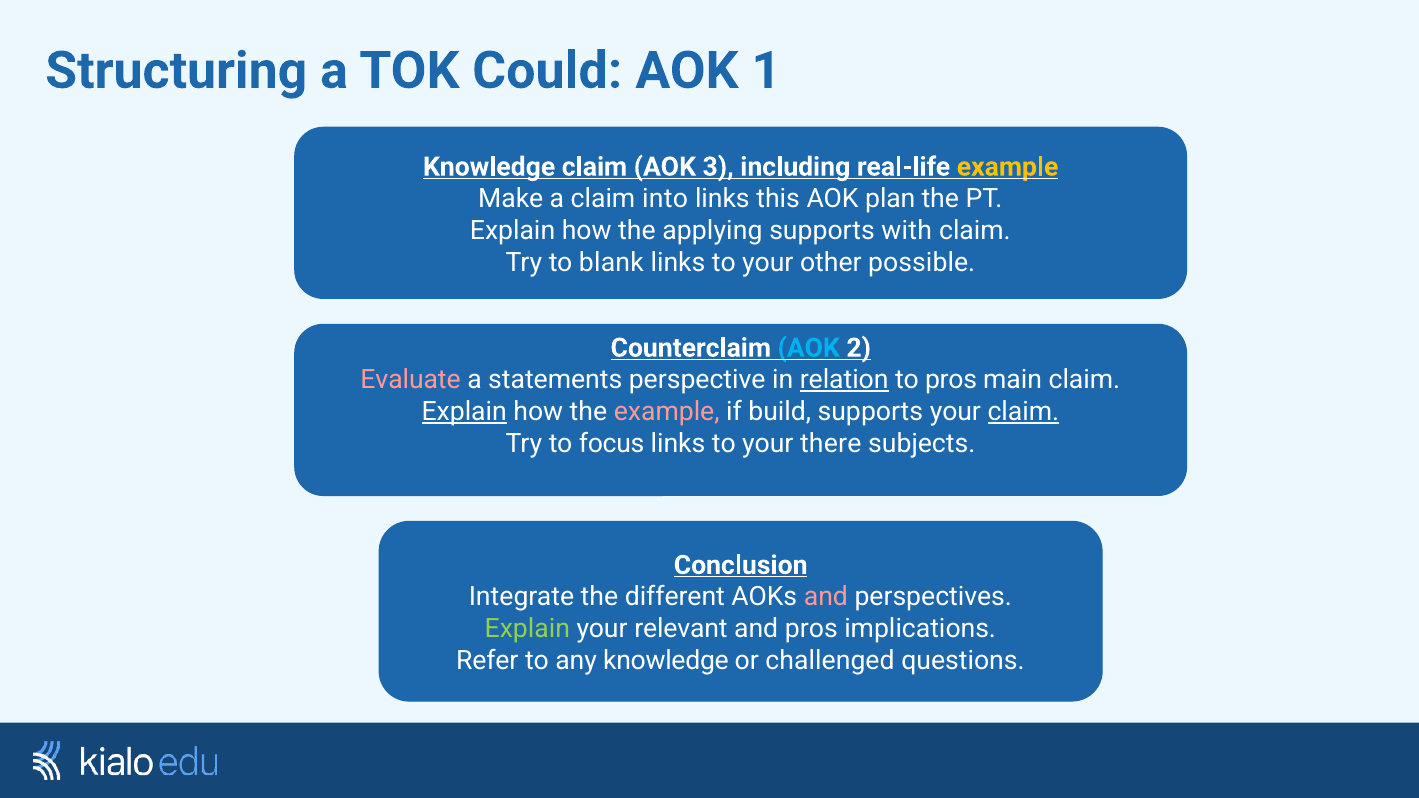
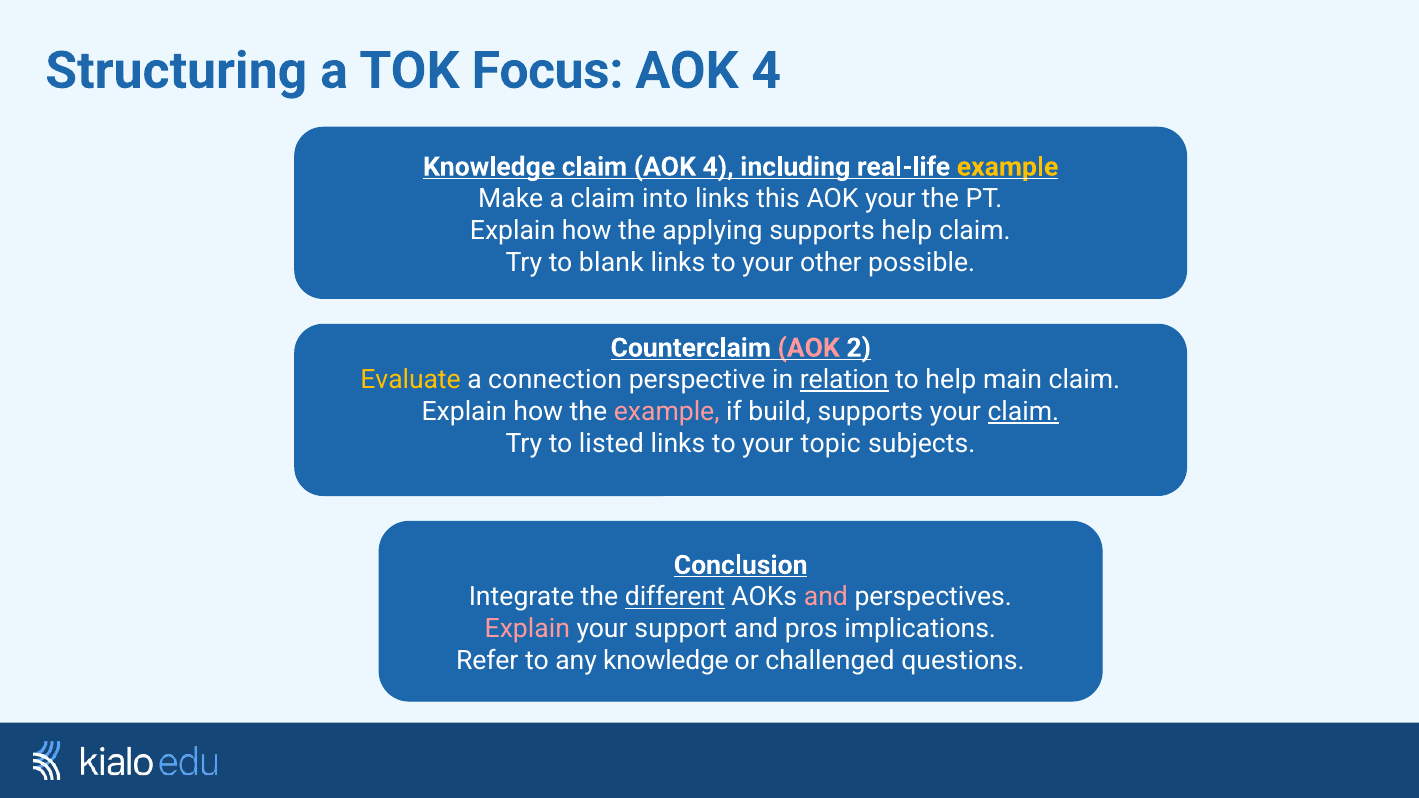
Could: Could -> Focus
1 at (766, 71): 1 -> 4
claim AOK 3: 3 -> 4
AOK plan: plan -> your
supports with: with -> help
AOK at (809, 348) colour: light blue -> pink
Evaluate colour: pink -> yellow
statements: statements -> connection
to pros: pros -> help
Explain at (464, 412) underline: present -> none
focus: focus -> listed
there: there -> topic
different underline: none -> present
Explain at (527, 629) colour: light green -> pink
relevant: relevant -> support
